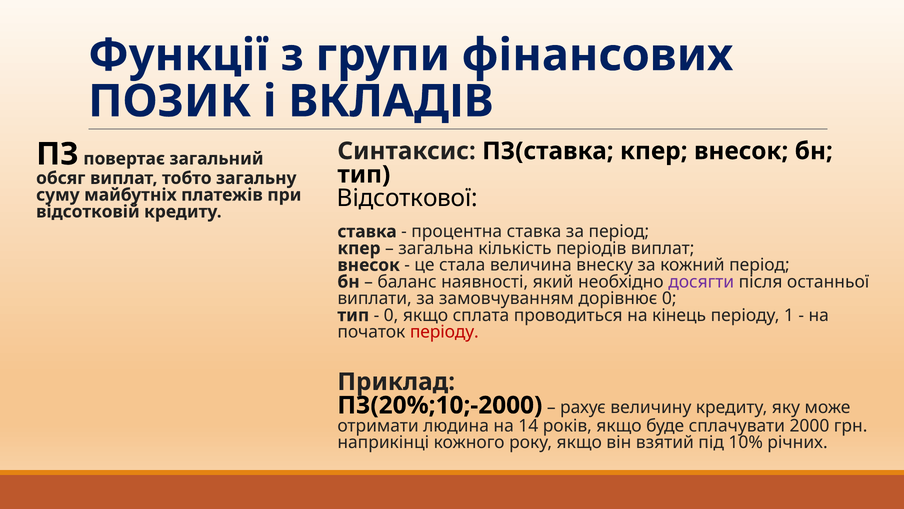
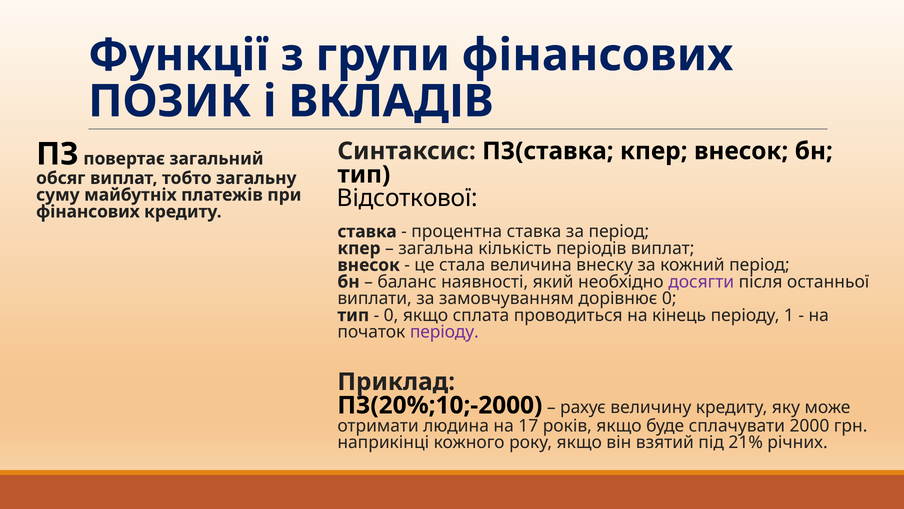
відсотковій at (88, 211): відсотковій -> фінансових
періоду at (444, 332) colour: red -> purple
14: 14 -> 17
10%: 10% -> 21%
